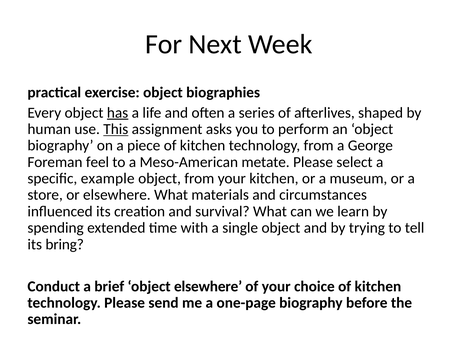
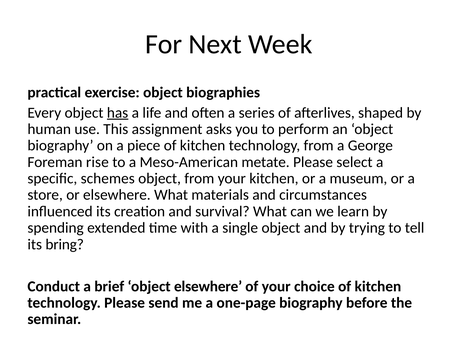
This underline: present -> none
feel: feel -> rise
example: example -> schemes
